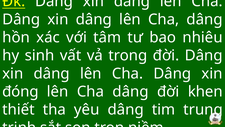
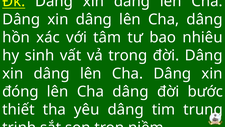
khen: khen -> bước
